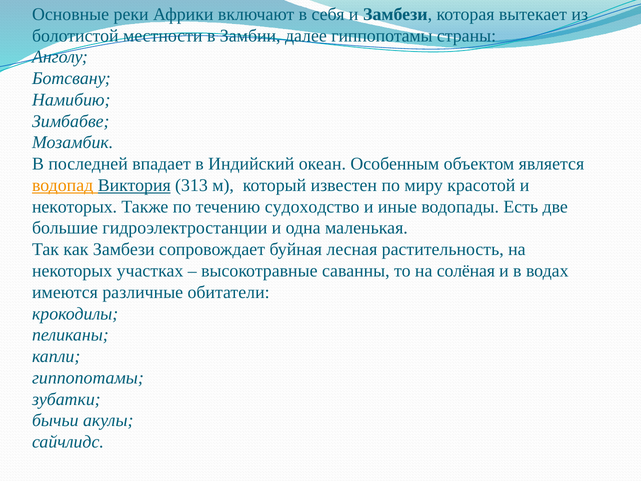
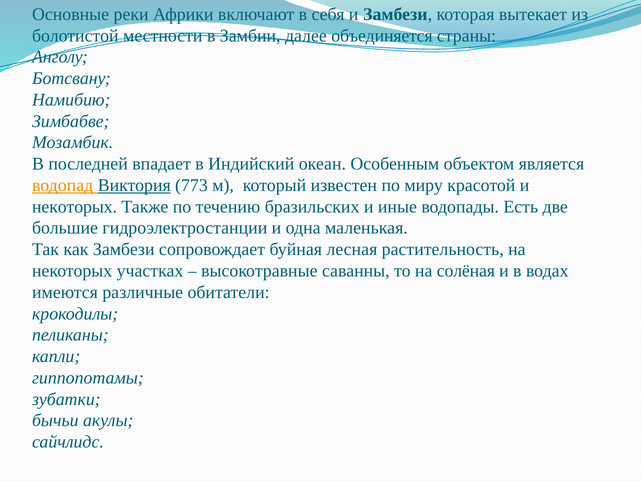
далее гиппопотамы: гиппопотамы -> объединяется
313: 313 -> 773
судоходство: судоходство -> бразильских
